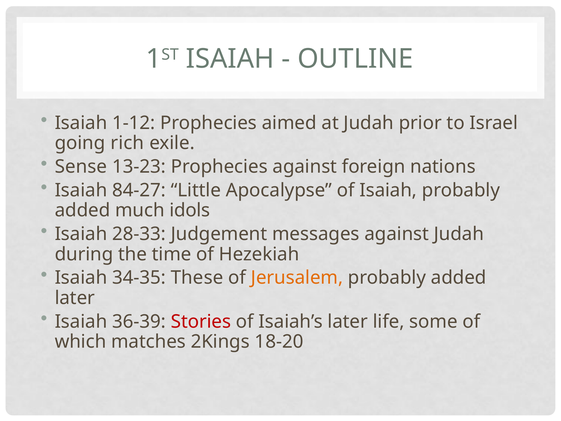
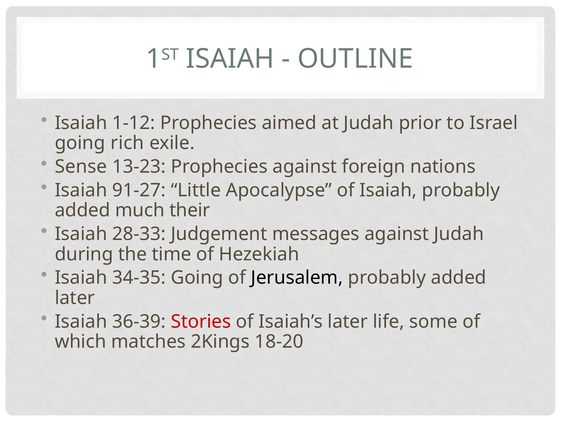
84-27: 84-27 -> 91-27
idols: idols -> their
34-35 These: These -> Going
Jerusalem colour: orange -> black
